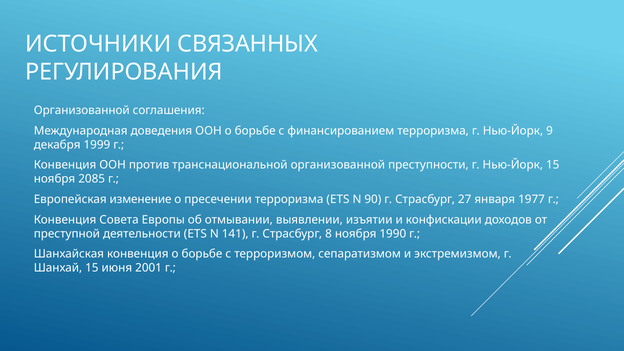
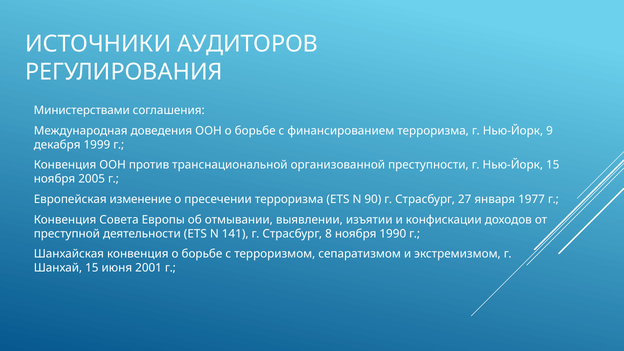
СВЯЗАННЫХ: СВЯЗАННЫХ -> АУДИТОРОВ
Организованной at (82, 110): Организованной -> Министерствами
2085: 2085 -> 2005
